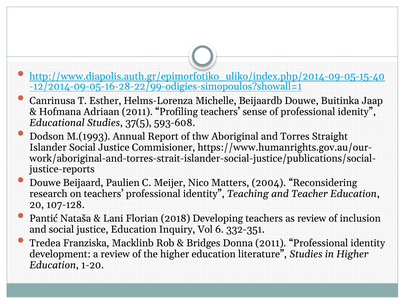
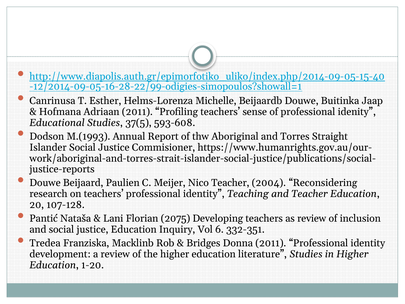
Nico Matters: Matters -> Teacher
2018: 2018 -> 2075
